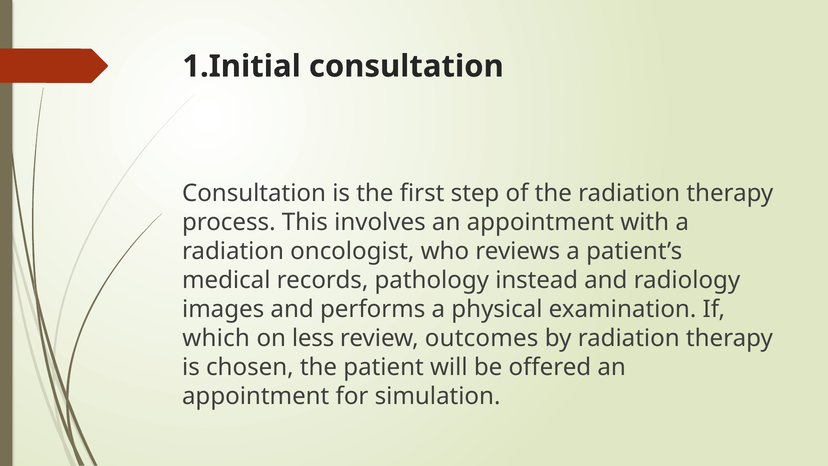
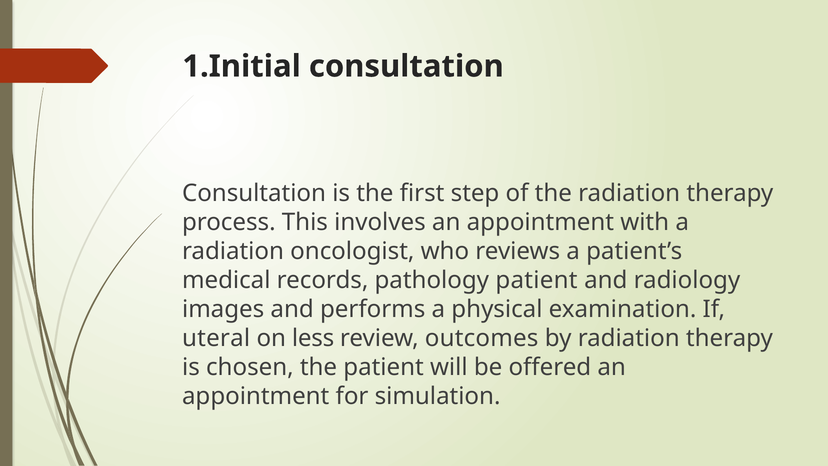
pathology instead: instead -> patient
which: which -> uteral
